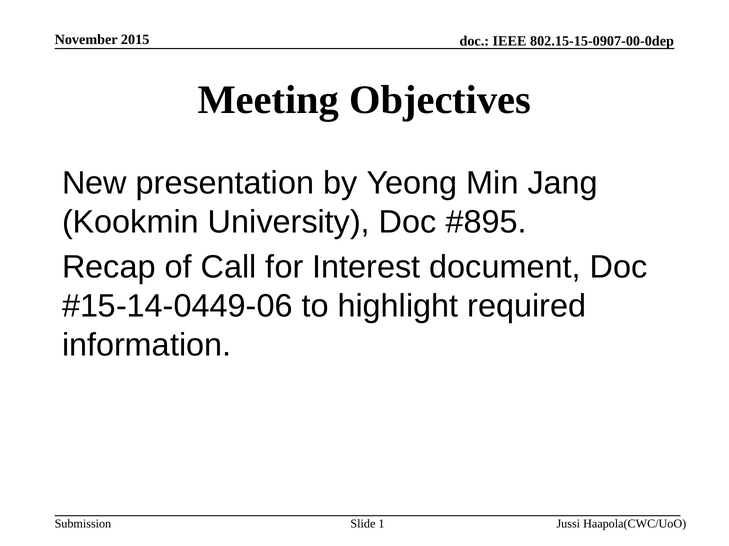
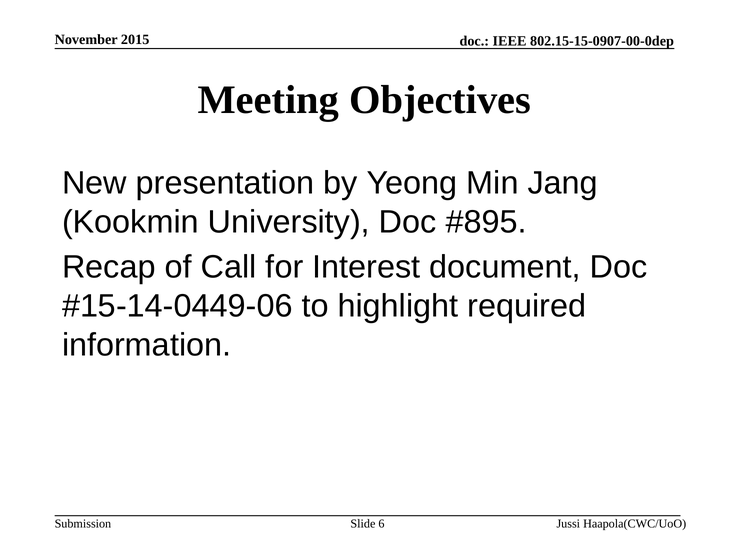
1: 1 -> 6
